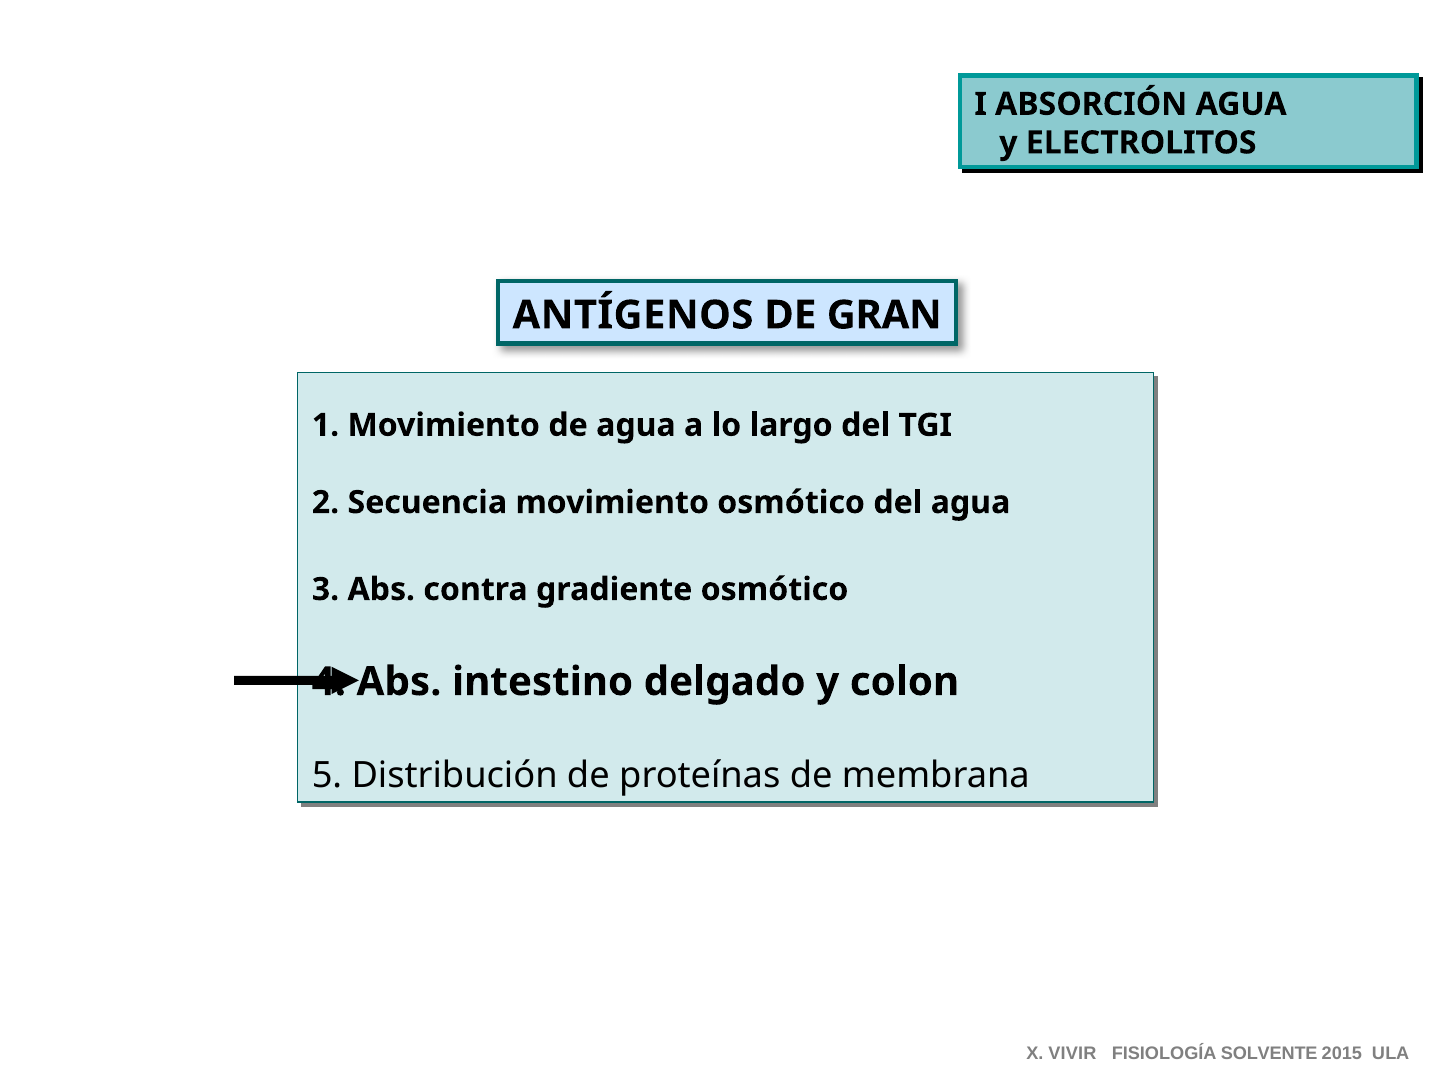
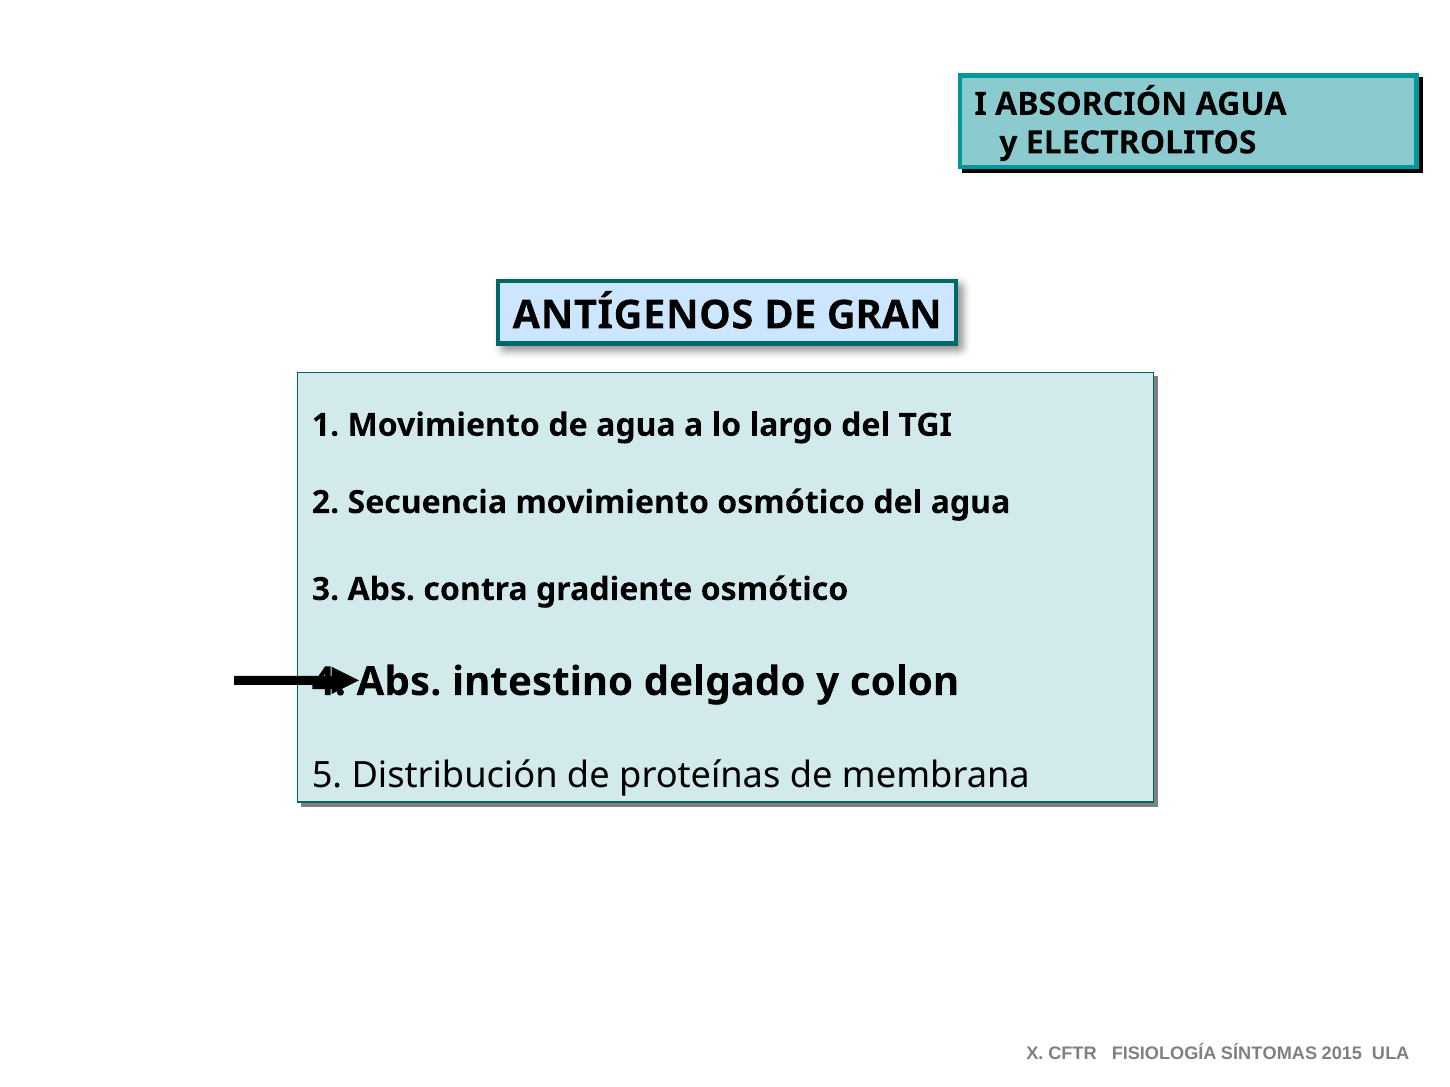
VIVIR: VIVIR -> CFTR
SOLVENTE: SOLVENTE -> SÍNTOMAS
